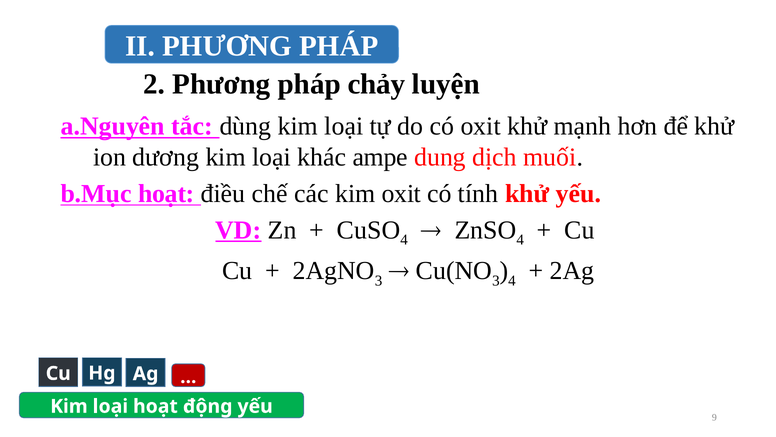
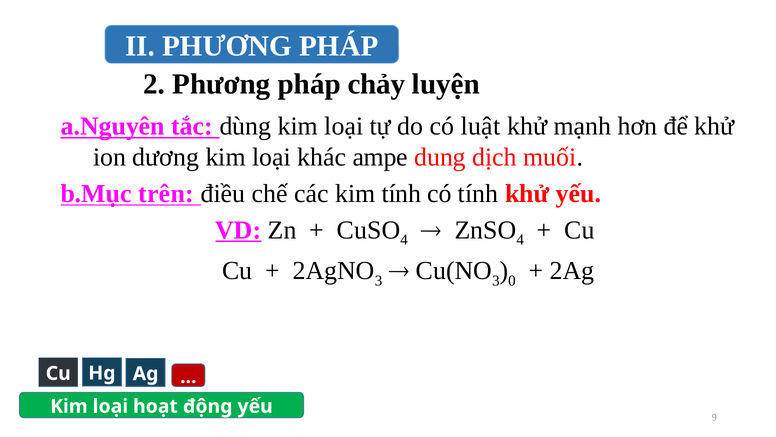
có oxit: oxit -> luật
b.Mục hoạt: hoạt -> trên
kim oxit: oxit -> tính
4 at (512, 280): 4 -> 0
